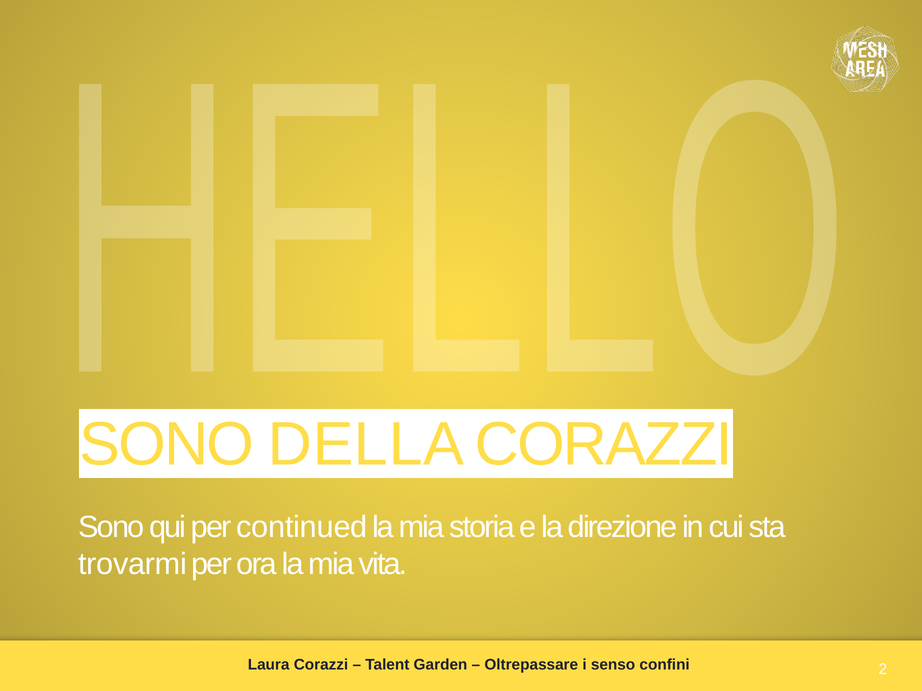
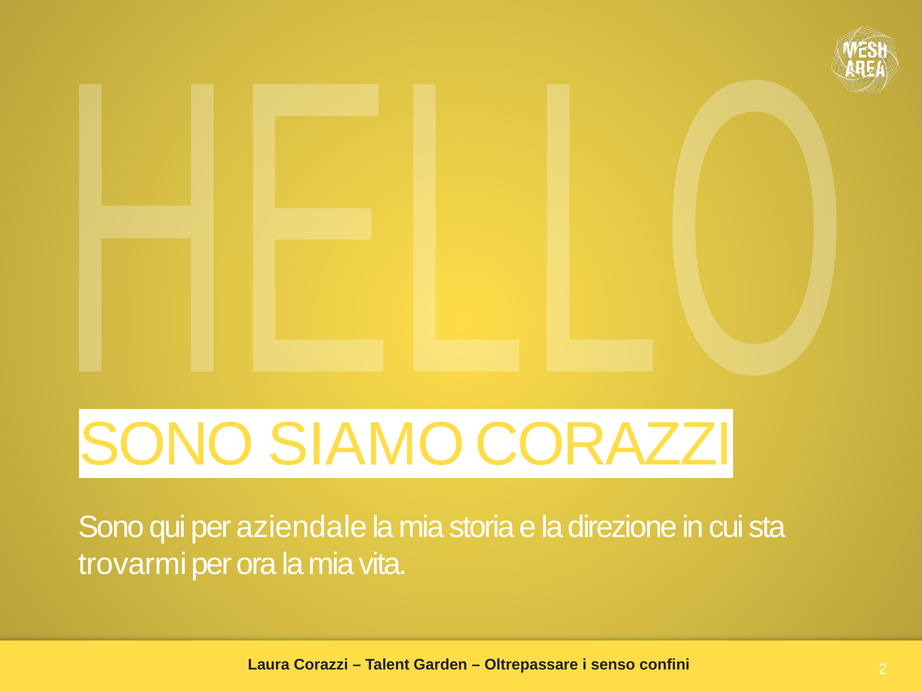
DELLA: DELLA -> SIAMO
continued: continued -> aziendale
